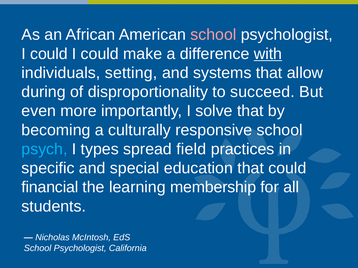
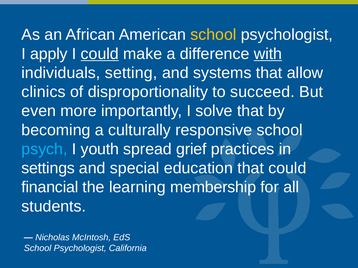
school at (213, 35) colour: pink -> yellow
could at (49, 54): could -> apply
could at (100, 54) underline: none -> present
during: during -> clinics
types: types -> youth
field: field -> grief
specific: specific -> settings
